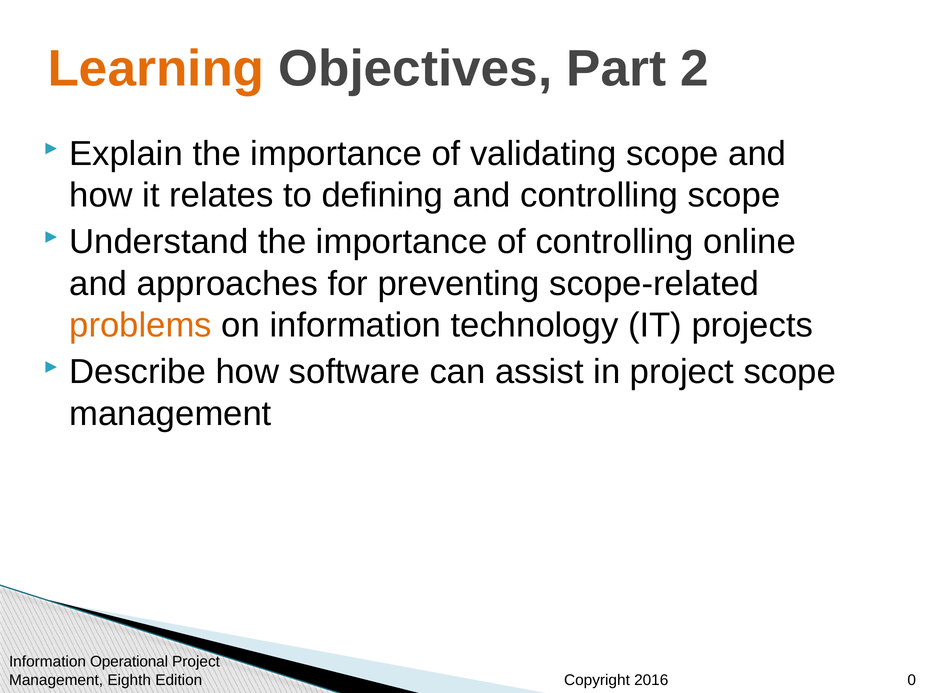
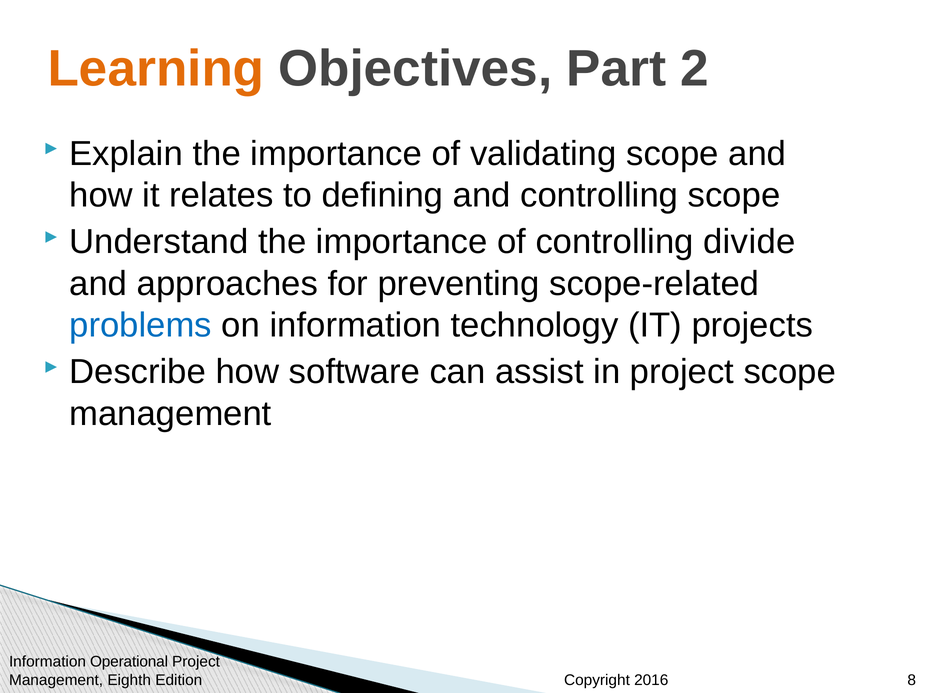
online: online -> divide
problems colour: orange -> blue
0: 0 -> 8
